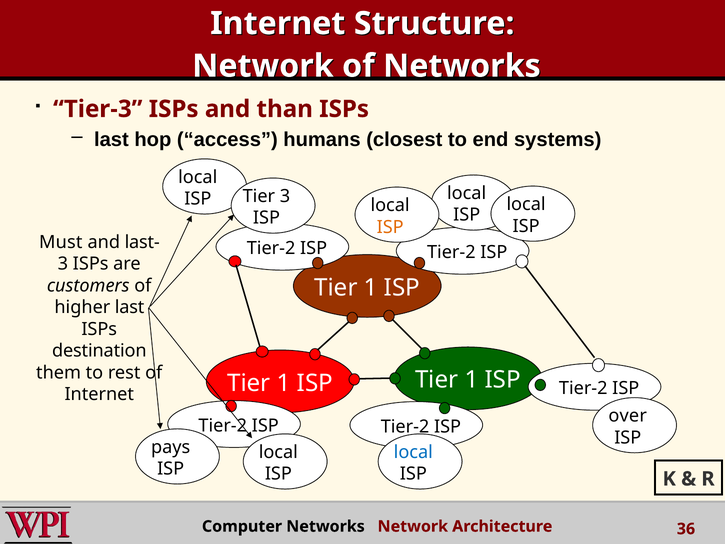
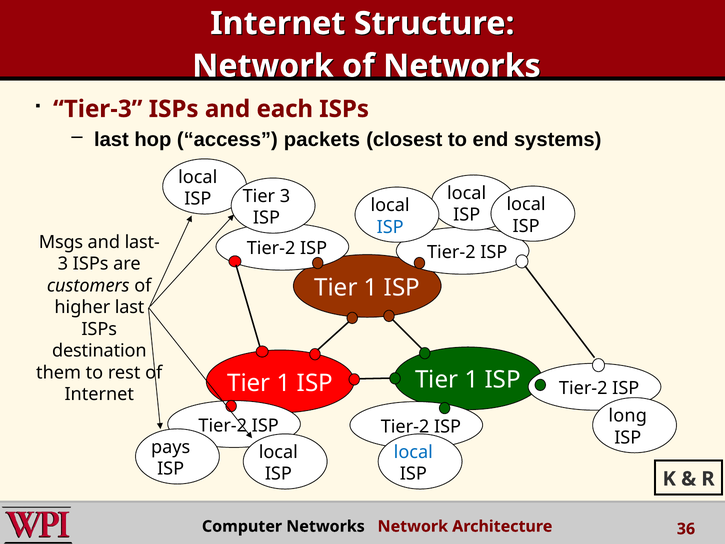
than: than -> each
humans: humans -> packets
ISP at (390, 227) colour: orange -> blue
Must: Must -> Msgs
over: over -> long
